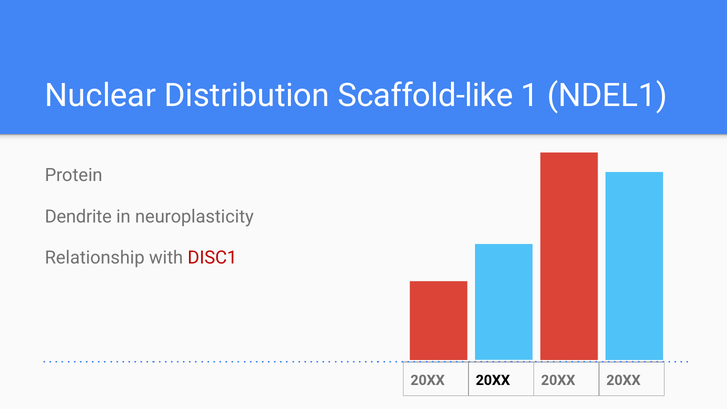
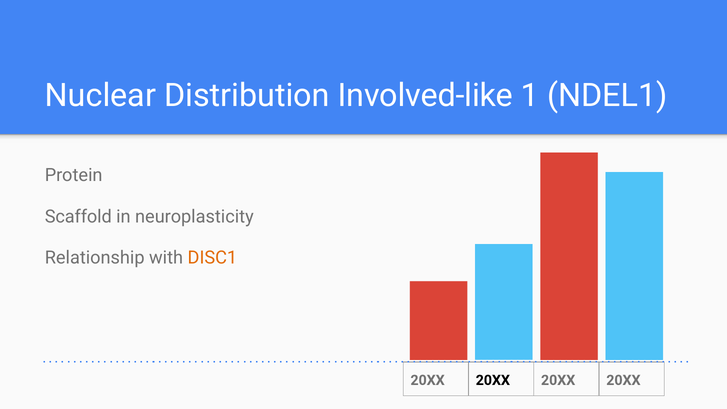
Scaffold-like: Scaffold-like -> Involved-like
Dendrite: Dendrite -> Scaffold
DISC1 colour: red -> orange
